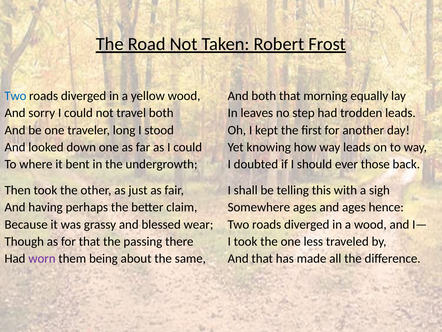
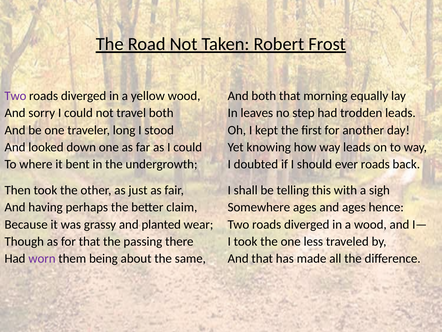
Two at (15, 96) colour: blue -> purple
ever those: those -> roads
blessed: blessed -> planted
